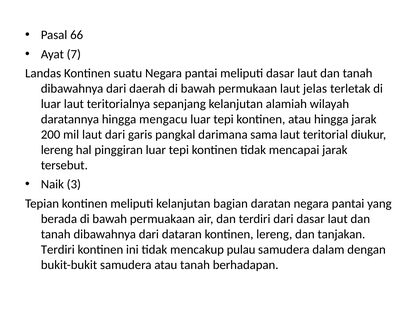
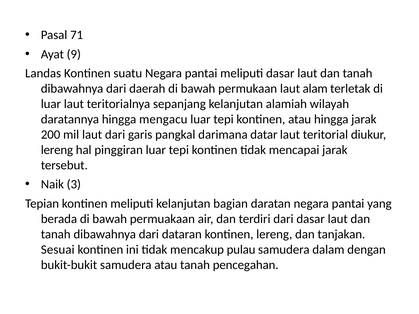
66: 66 -> 71
7: 7 -> 9
jelas: jelas -> alam
sama: sama -> datar
Terdiri at (58, 250): Terdiri -> Sesuai
berhadapan: berhadapan -> pencegahan
